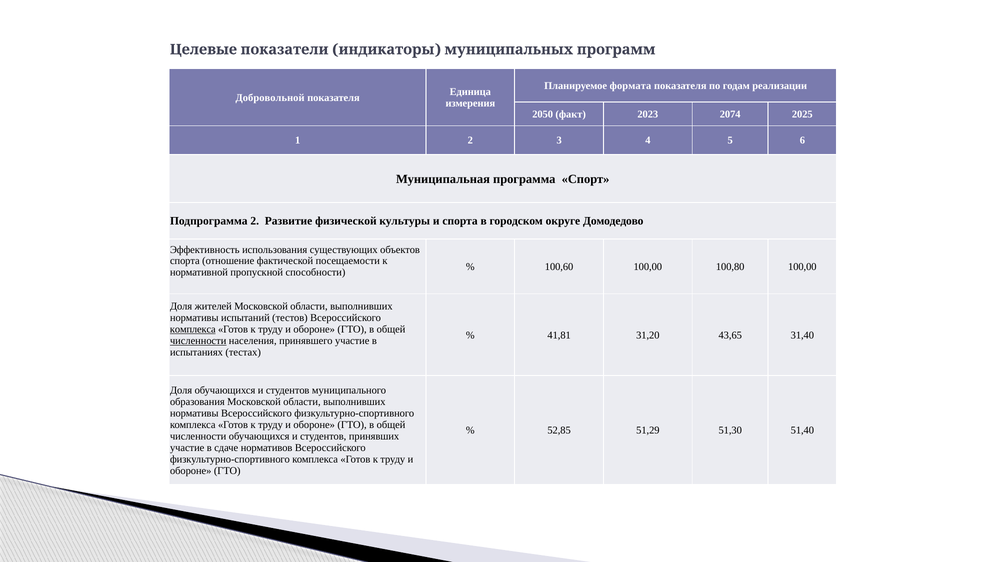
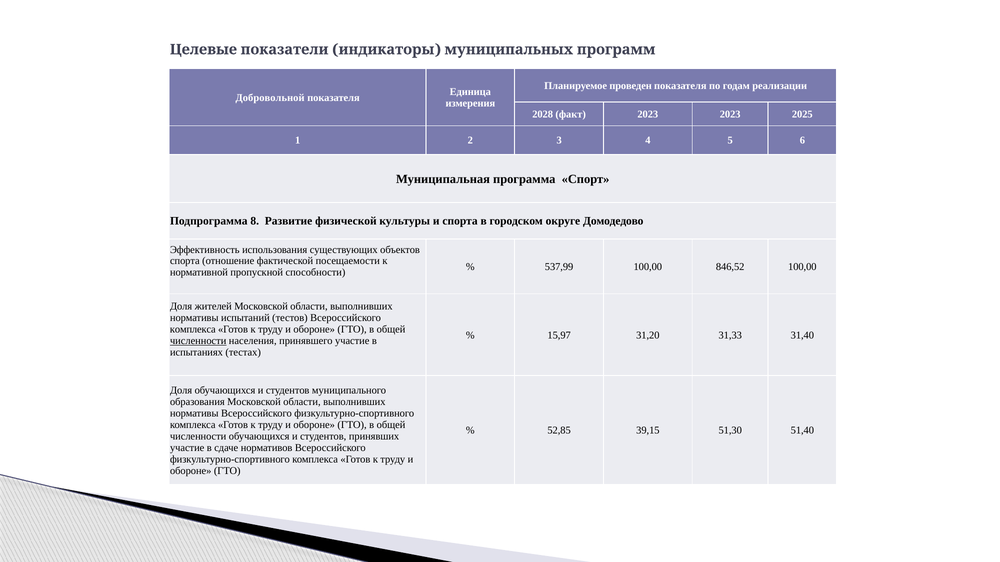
формата: формата -> проведен
2050: 2050 -> 2028
2023 2074: 2074 -> 2023
Подпрограмма 2: 2 -> 8
100,60: 100,60 -> 537,99
100,80: 100,80 -> 846,52
комплекса at (193, 330) underline: present -> none
41,81: 41,81 -> 15,97
43,65: 43,65 -> 31,33
51,29: 51,29 -> 39,15
